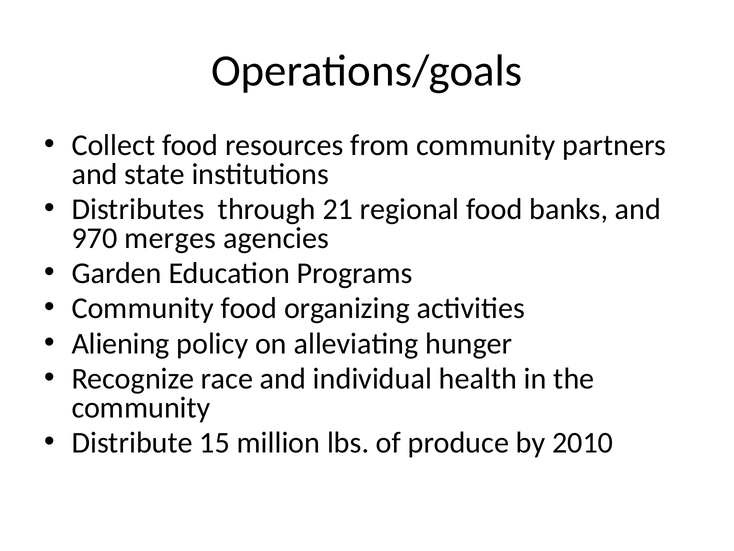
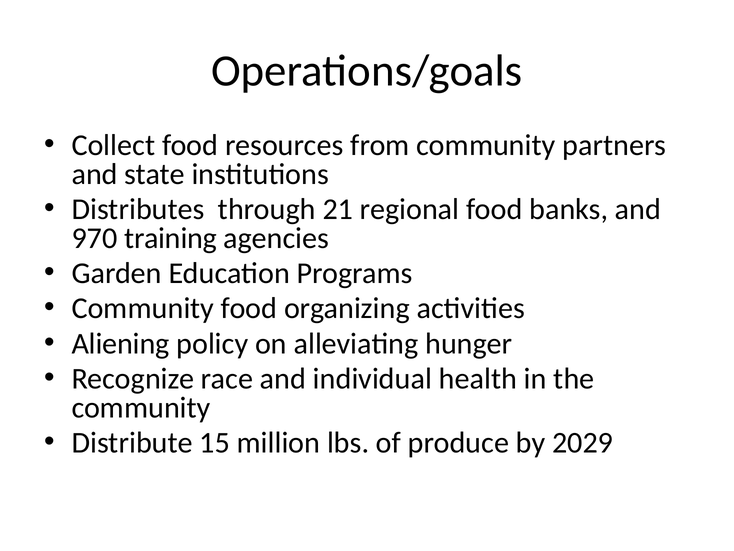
merges: merges -> training
2010: 2010 -> 2029
